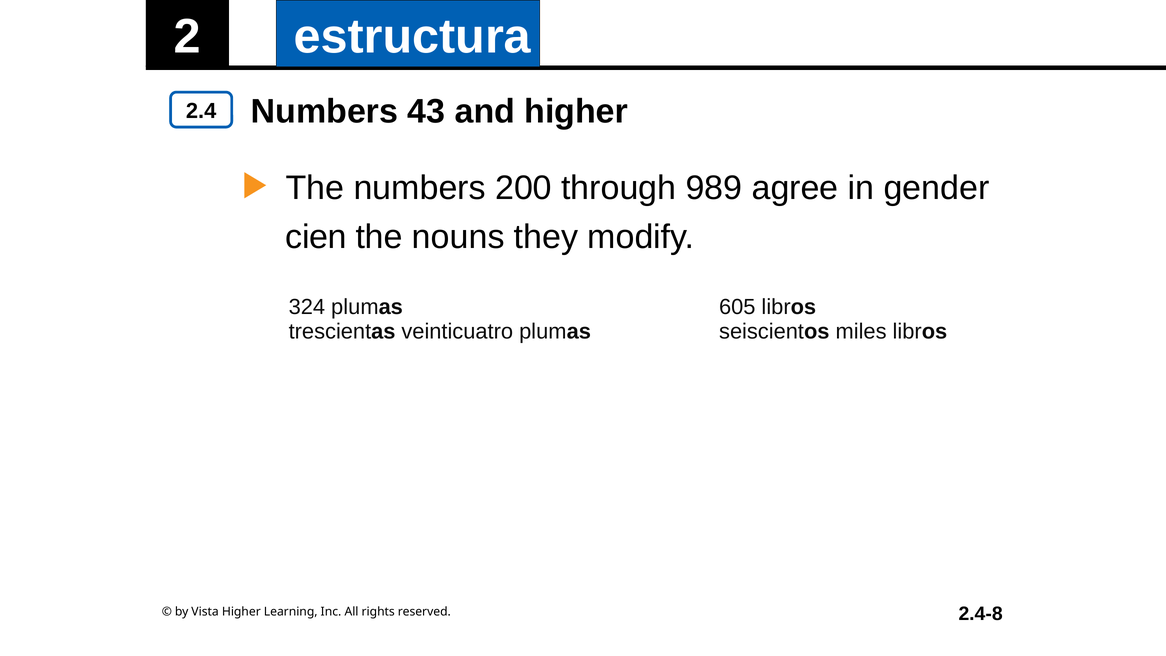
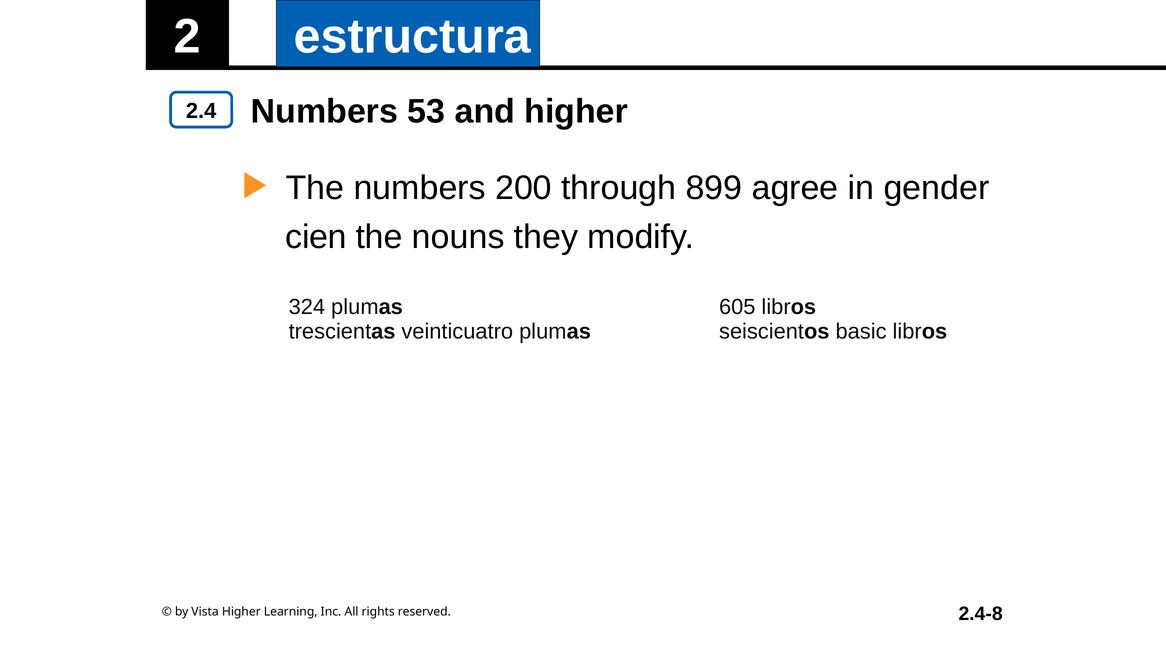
43: 43 -> 53
989: 989 -> 899
miles: miles -> basic
